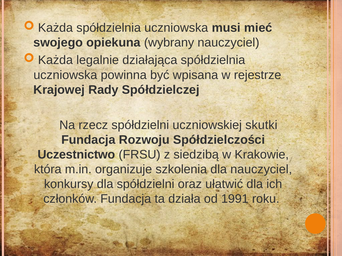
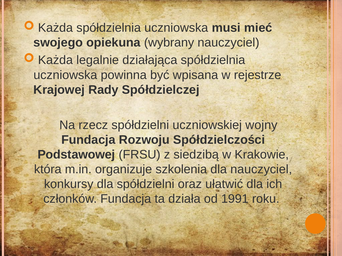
skutki: skutki -> wojny
Uczestnictwo: Uczestnictwo -> Podstawowej
